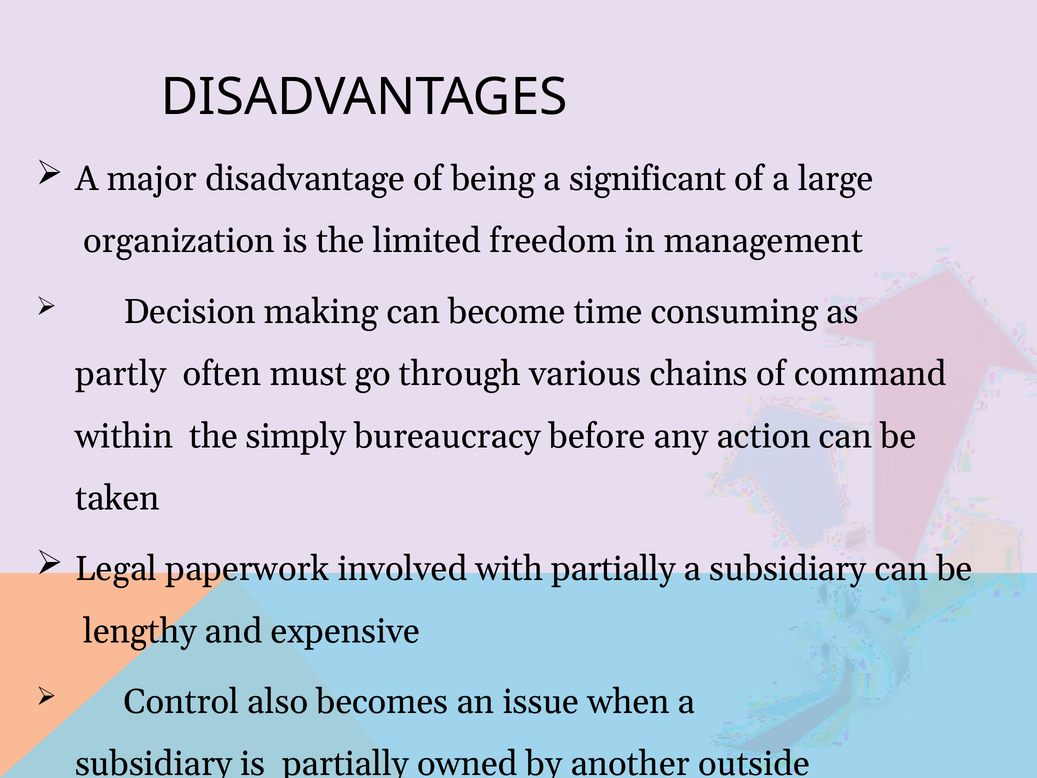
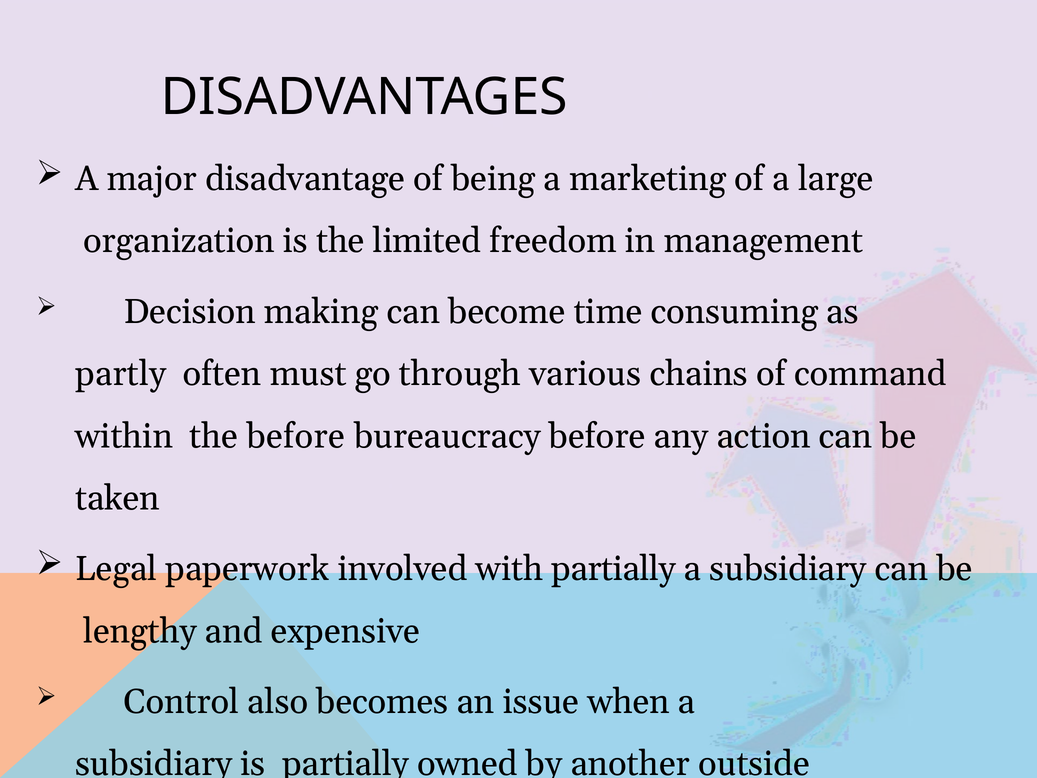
significant: significant -> marketing
the simply: simply -> before
